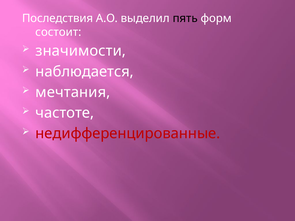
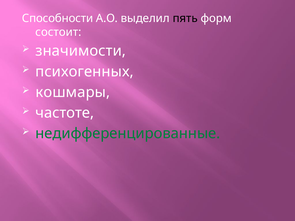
Последствия: Последствия -> Способности
наблюдается: наблюдается -> психогенных
мечтания: мечтания -> кошмары
недифференцированные colour: red -> green
